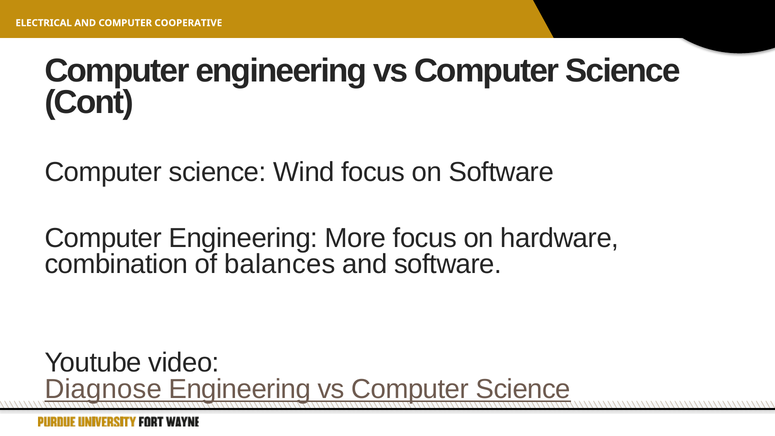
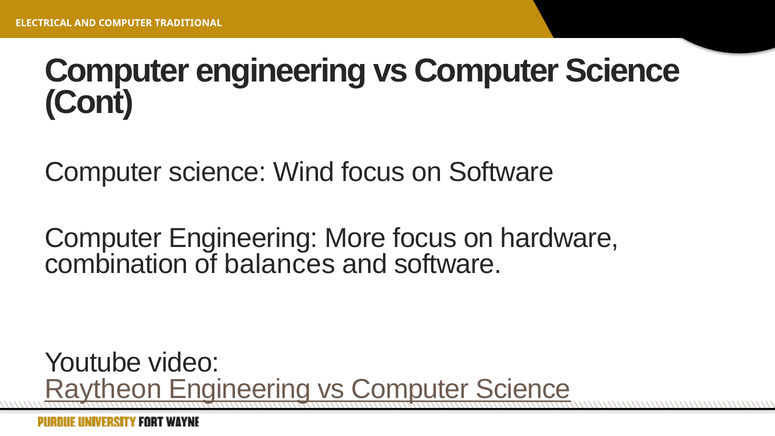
COOPERATIVE: COOPERATIVE -> TRADITIONAL
Diagnose: Diagnose -> Raytheon
